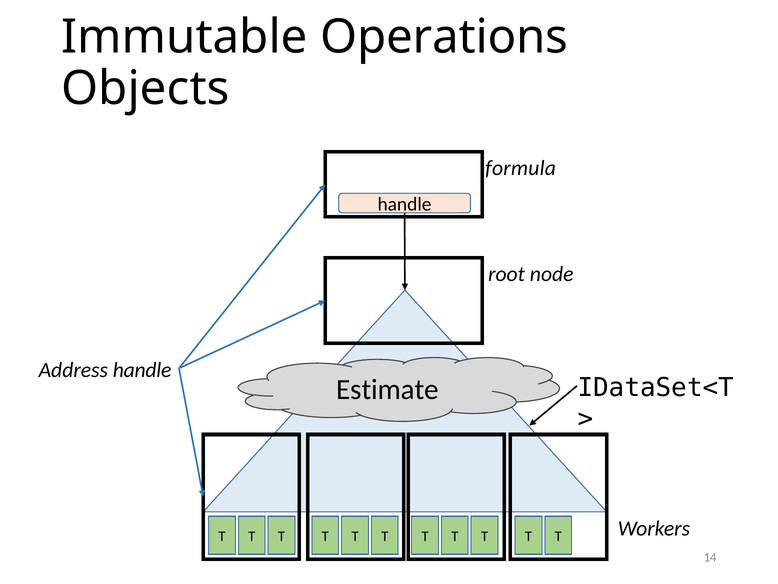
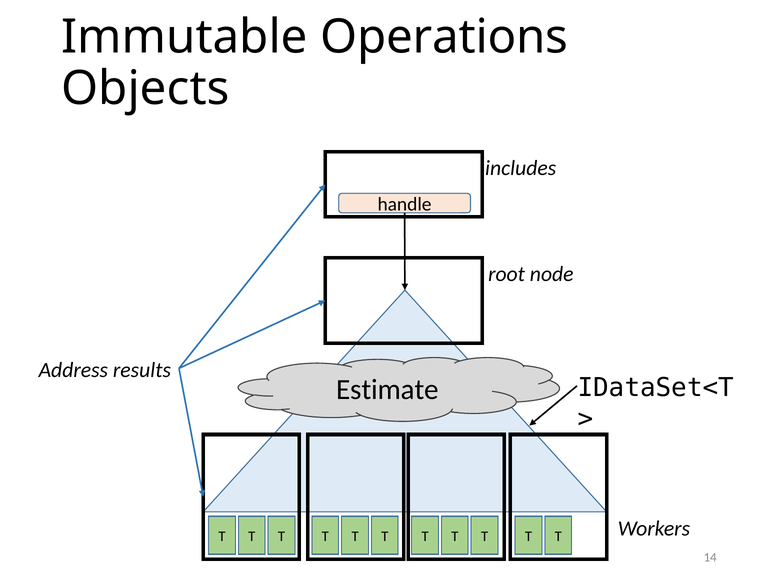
formula: formula -> includes
Address handle: handle -> results
